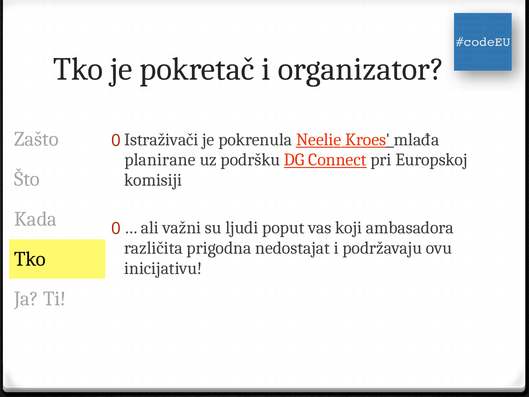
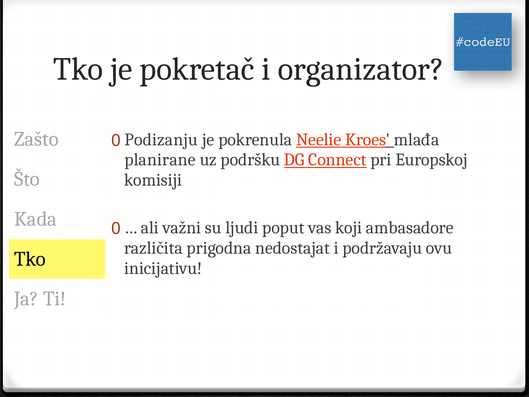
Istraživači: Istraživači -> Podizanju
ambasadora: ambasadora -> ambasadore
